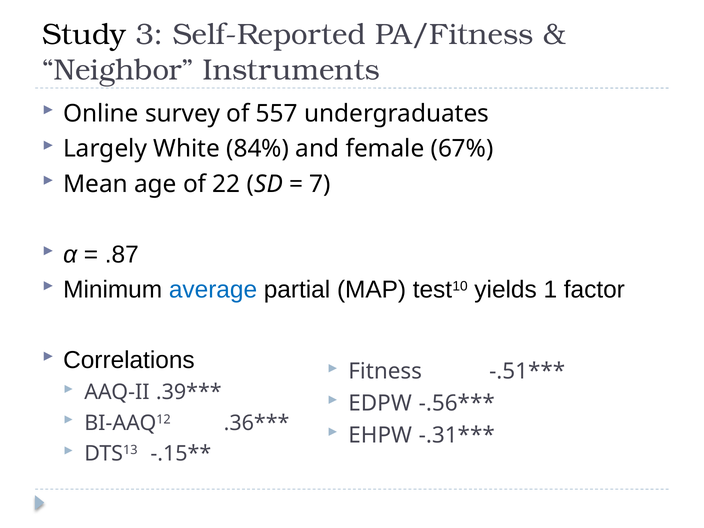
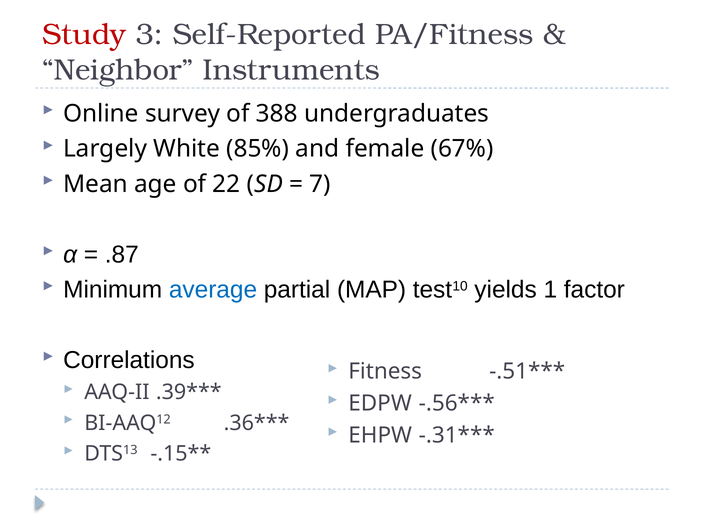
Study colour: black -> red
557: 557 -> 388
84%: 84% -> 85%
